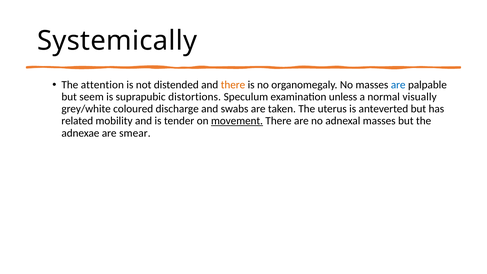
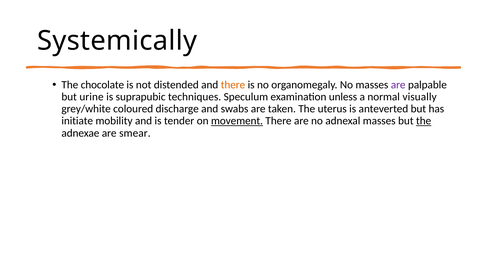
attention: attention -> chocolate
are at (398, 85) colour: blue -> purple
seem: seem -> urine
distortions: distortions -> techniques
related: related -> initiate
the at (424, 121) underline: none -> present
